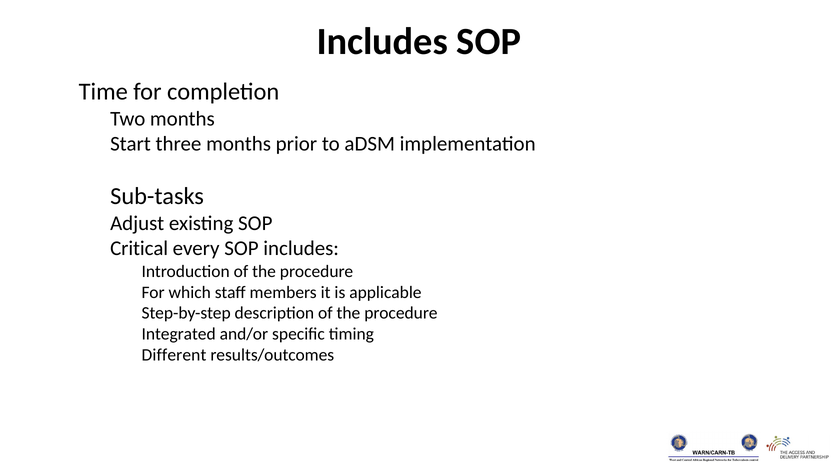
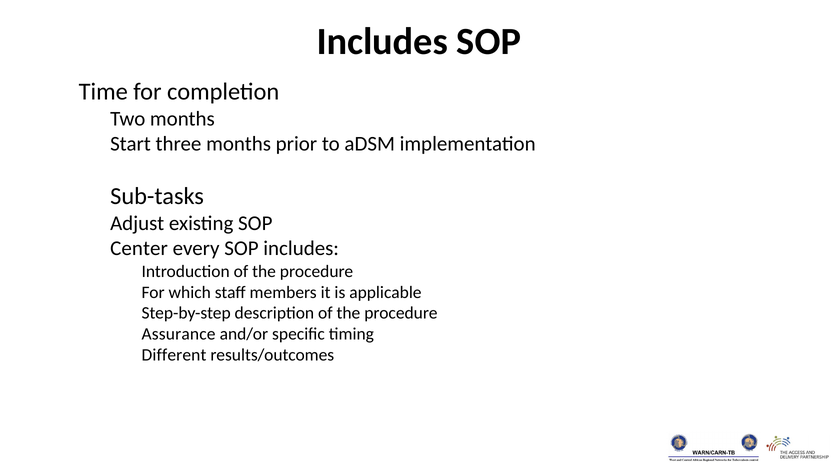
Critical: Critical -> Center
Integrated: Integrated -> Assurance
